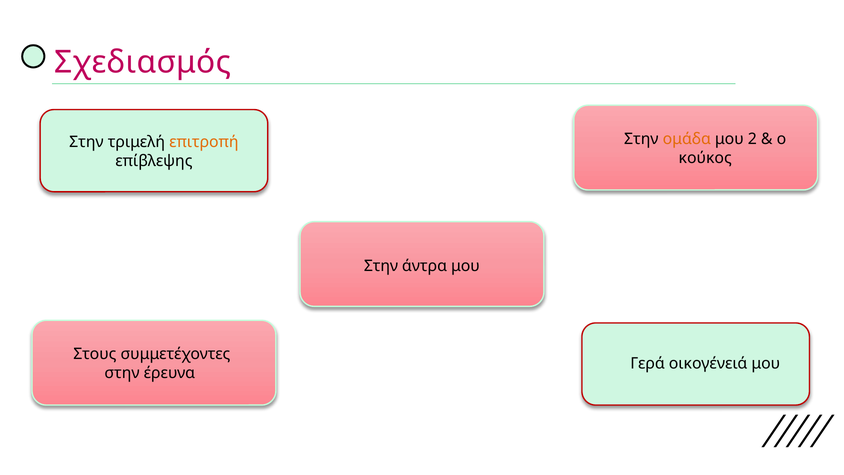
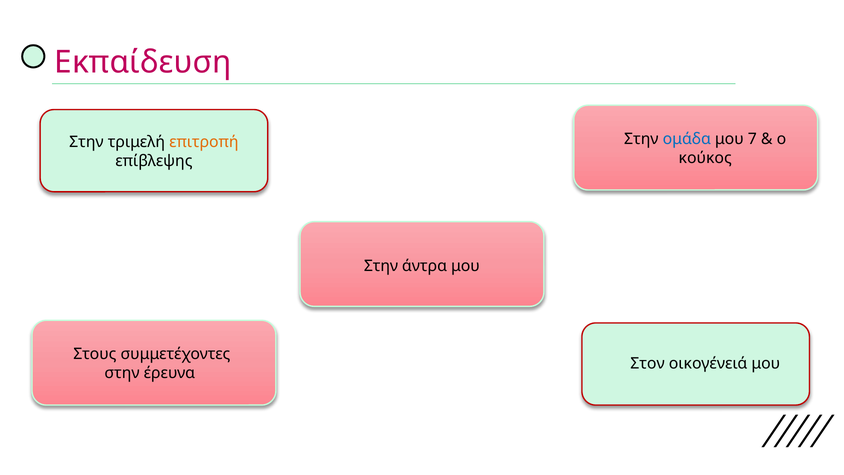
Σχεδιασμός: Σχεδιασμός -> Εκπαίδευση
ομάδα colour: orange -> blue
2: 2 -> 7
Γερά: Γερά -> Στον
